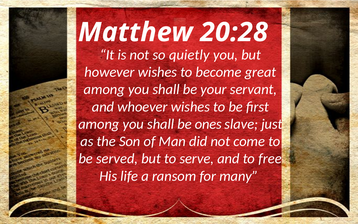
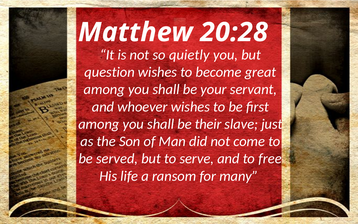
however: however -> question
ones: ones -> their
